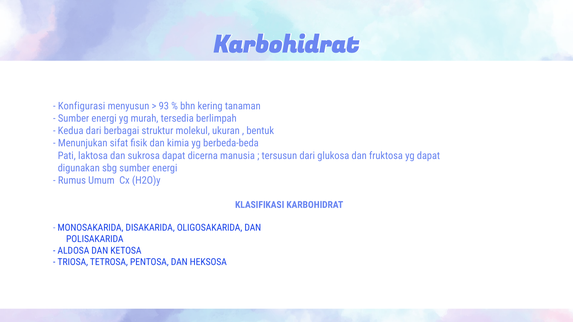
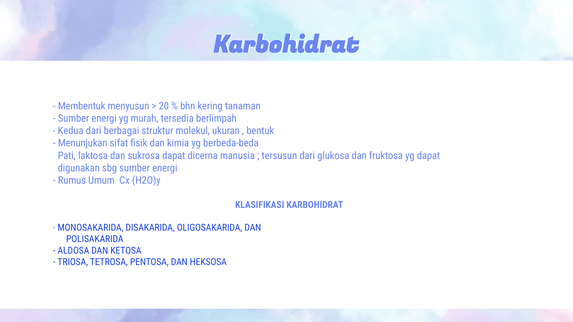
Konfigurasi: Konfigurasi -> Membentuk
93: 93 -> 20
